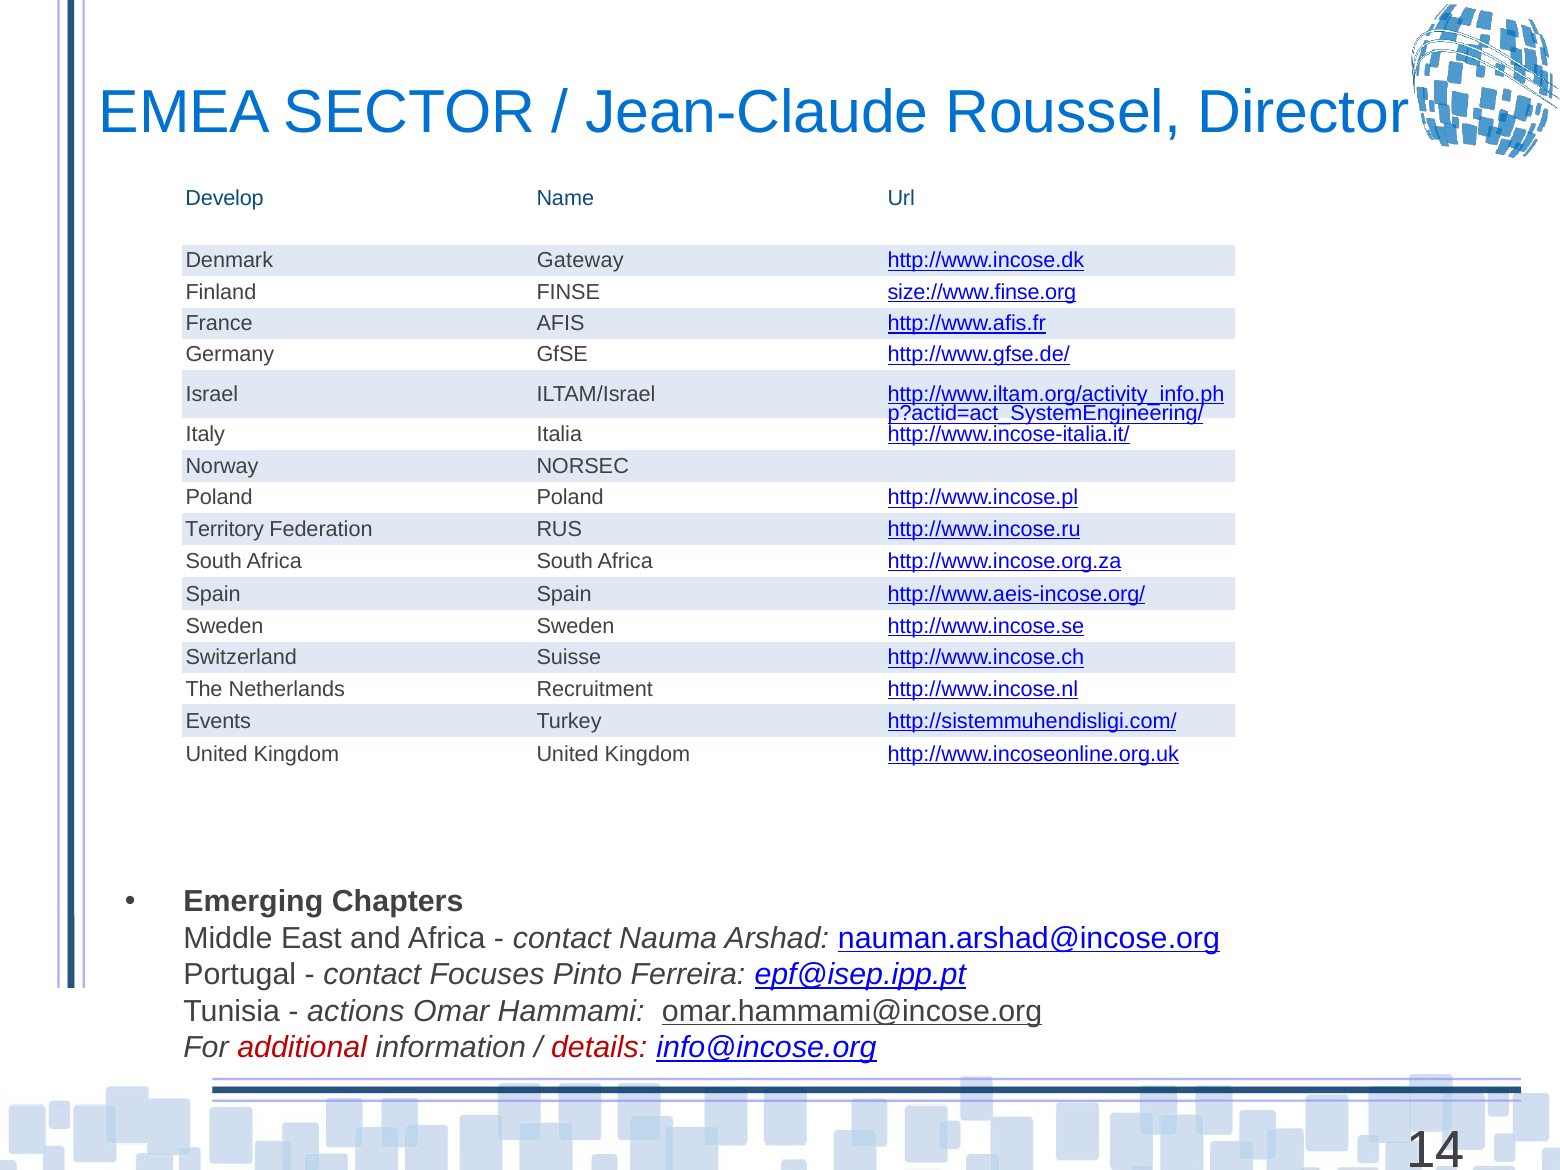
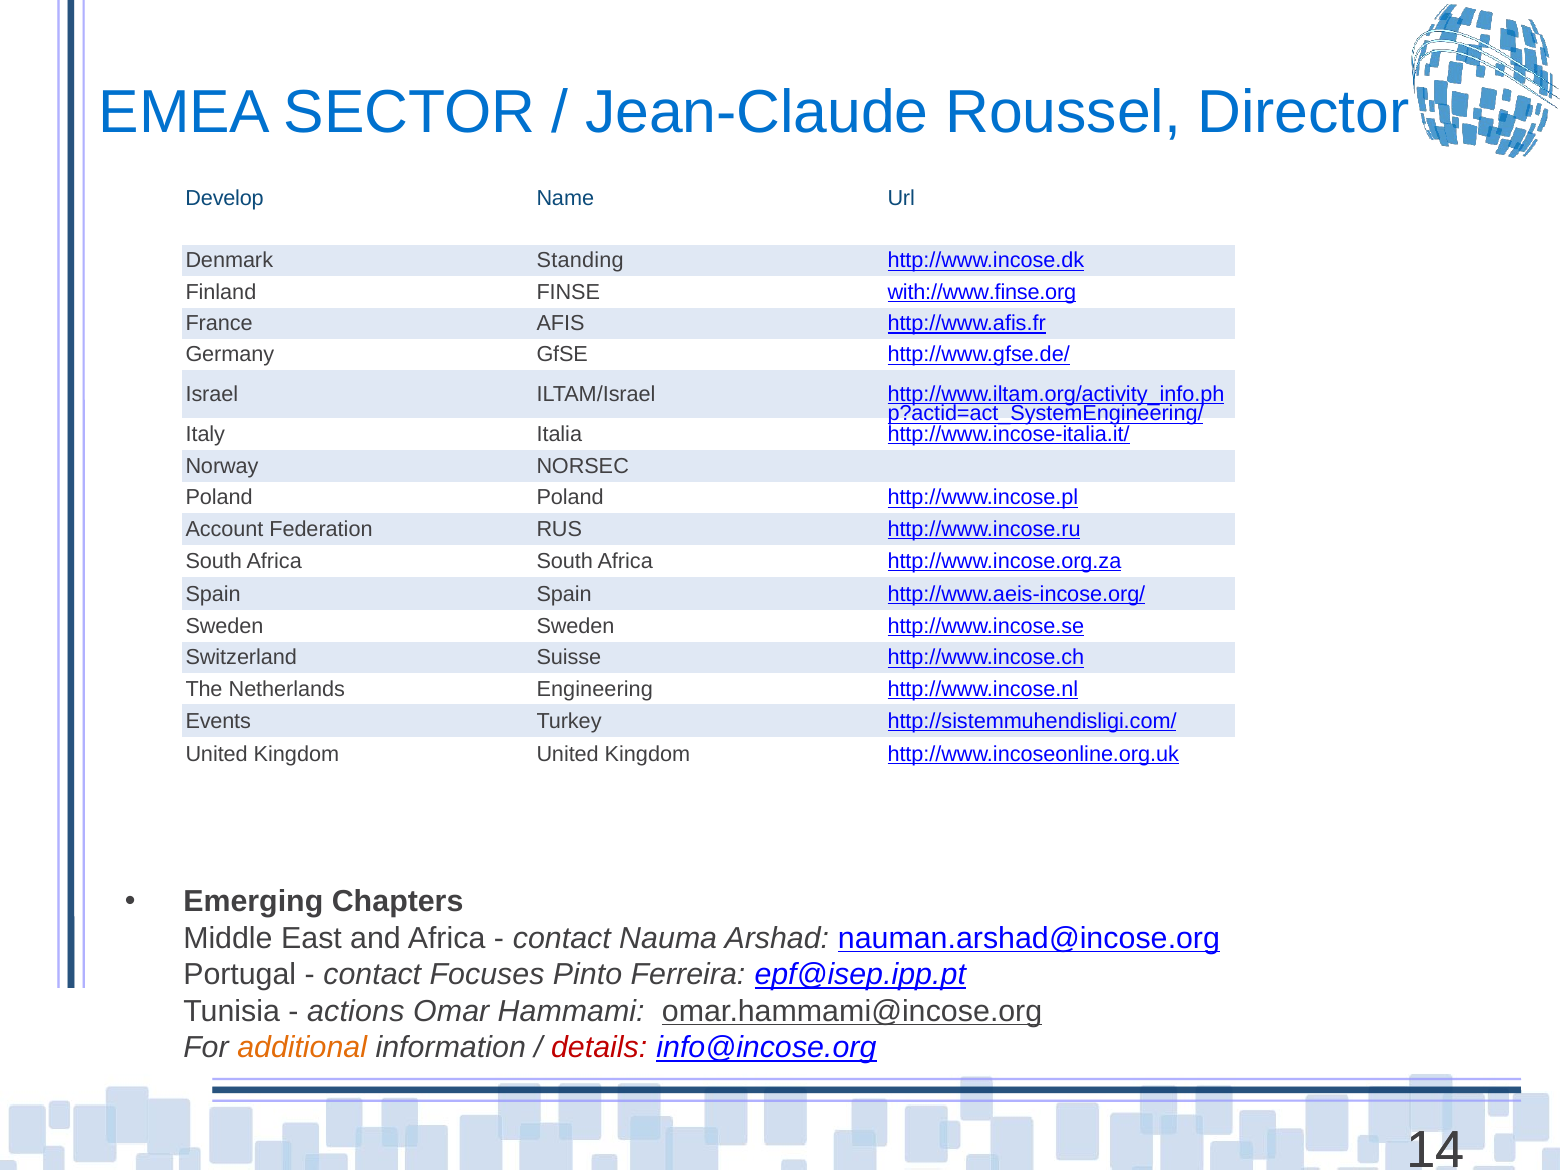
Gateway: Gateway -> Standing
size://www.finse.org: size://www.finse.org -> with://www.finse.org
Territory: Territory -> Account
Recruitment: Recruitment -> Engineering
additional colour: red -> orange
